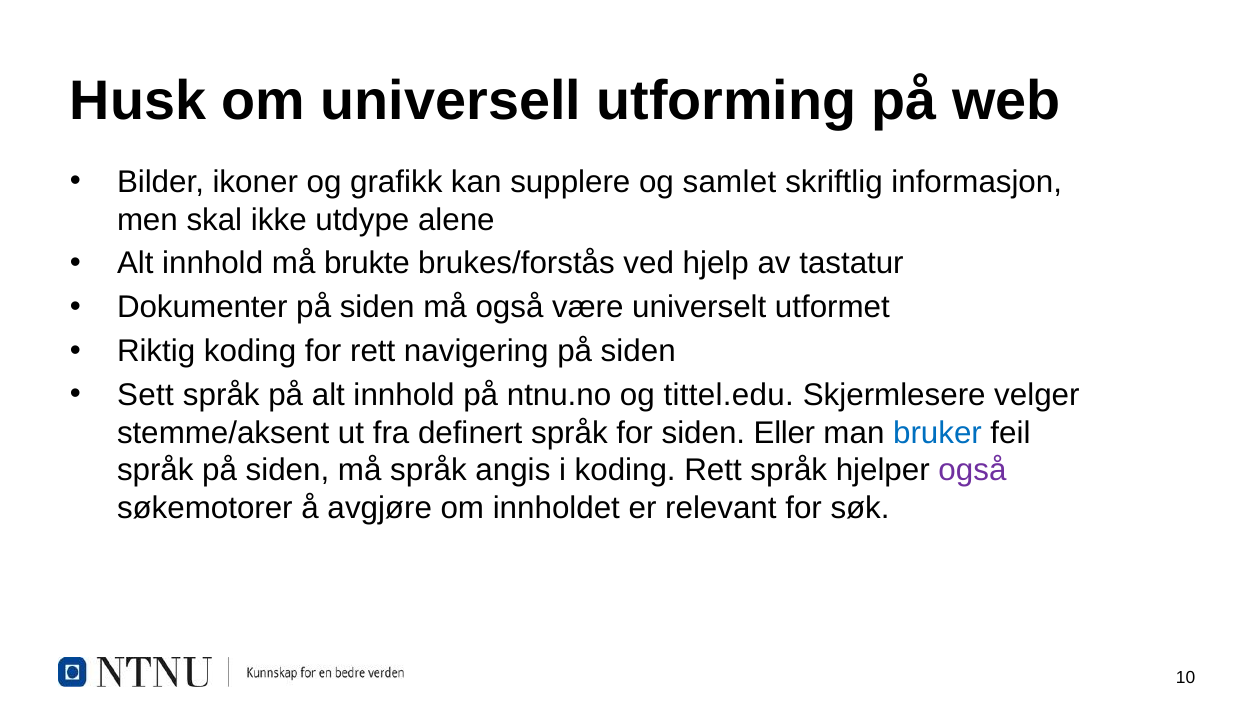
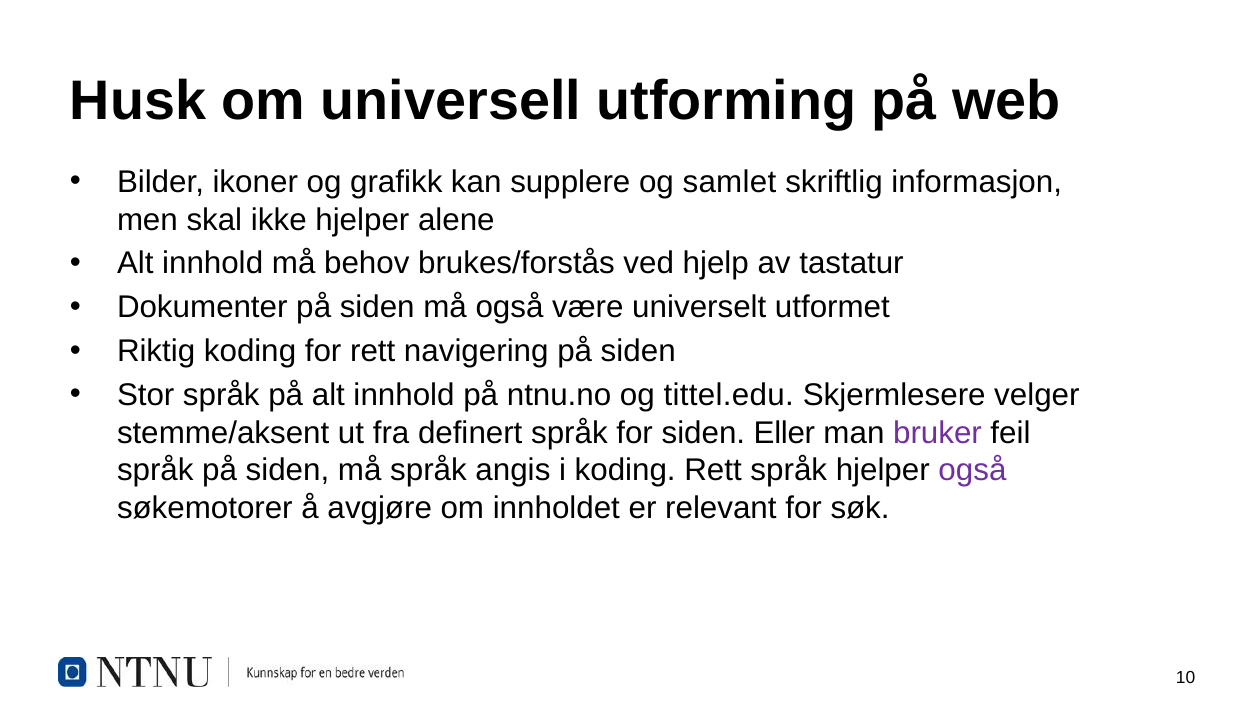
ikke utdype: utdype -> hjelper
brukte: brukte -> behov
Sett: Sett -> Stor
bruker colour: blue -> purple
